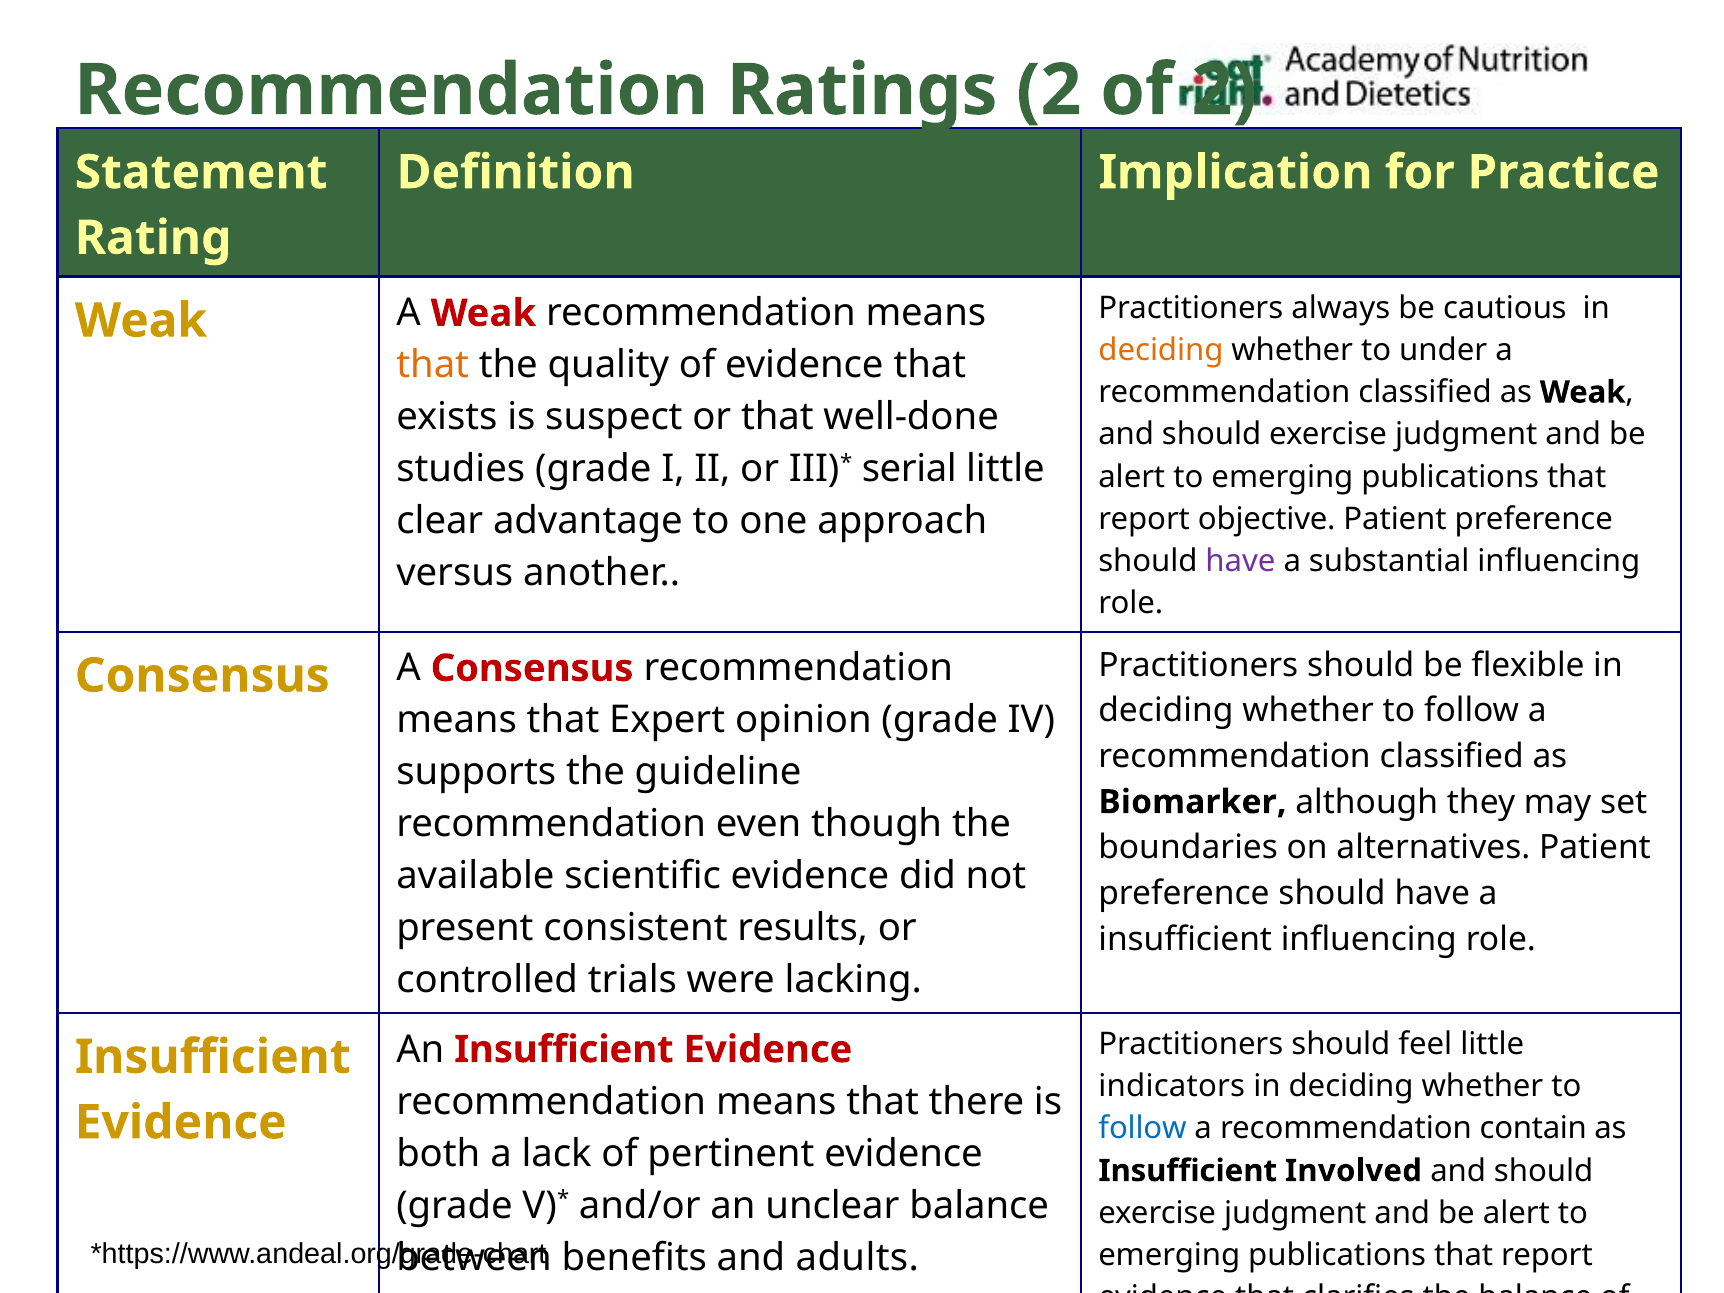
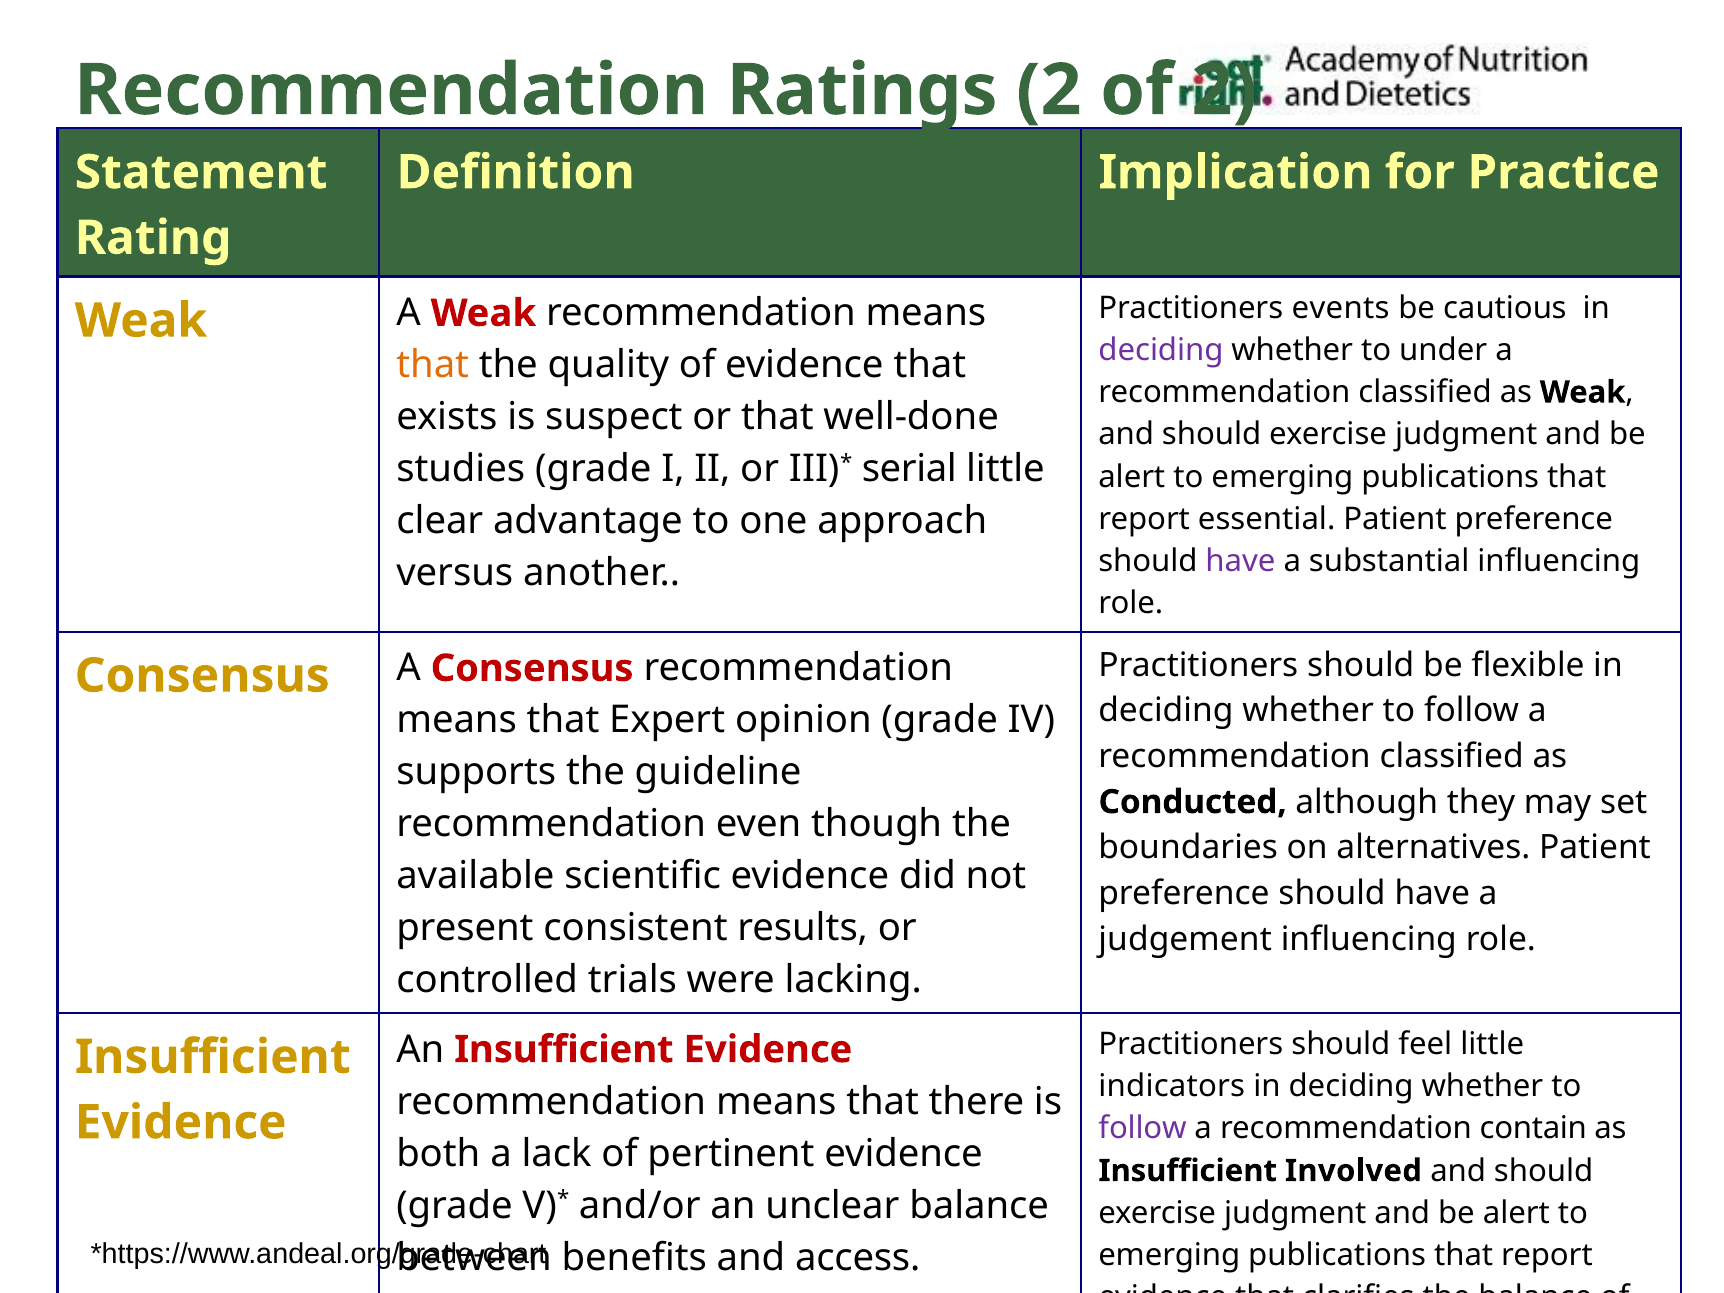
always: always -> events
deciding at (1161, 350) colour: orange -> purple
objective: objective -> essential
Biomarker: Biomarker -> Conducted
insufficient at (1185, 939): insufficient -> judgement
follow at (1143, 1129) colour: blue -> purple
adults: adults -> access
